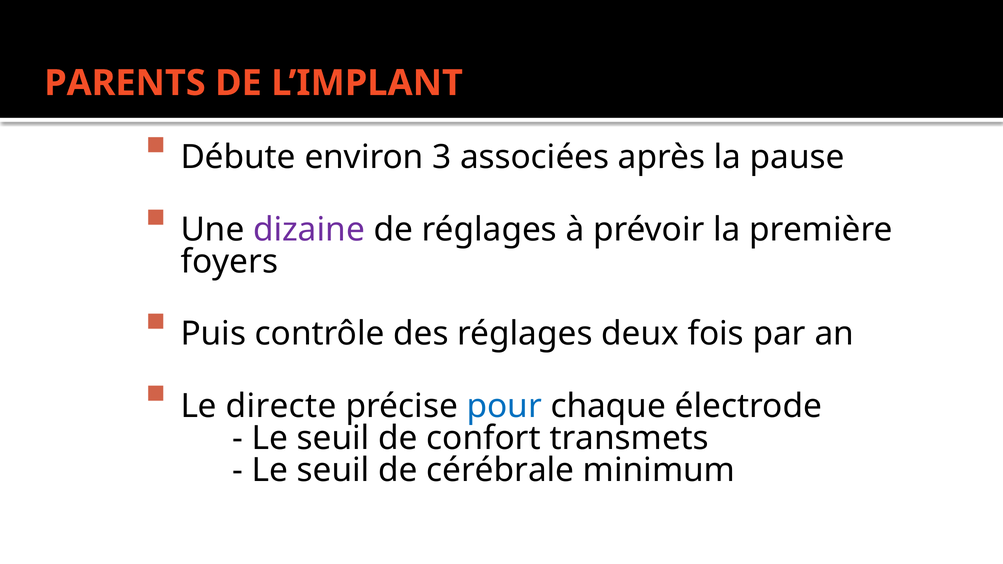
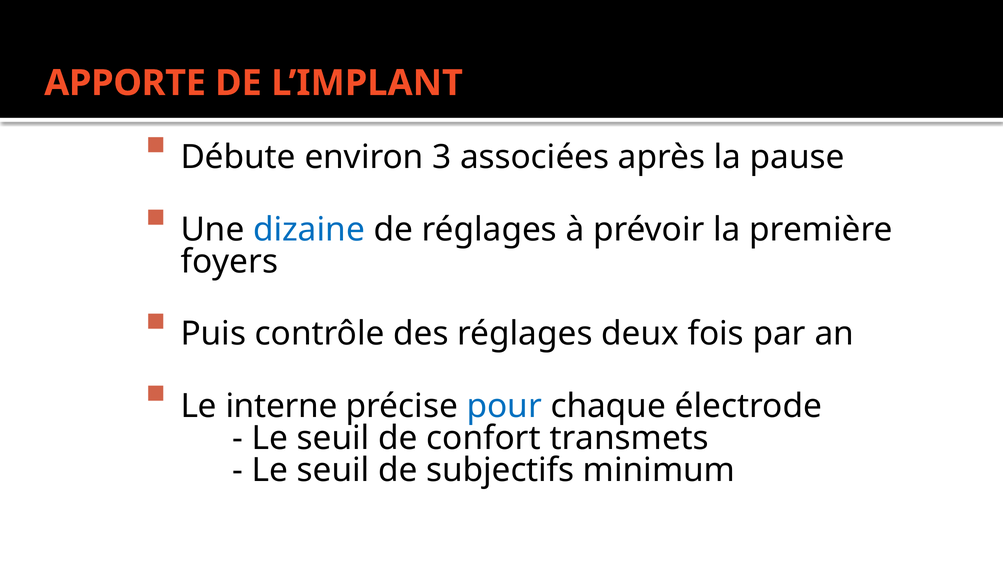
PARENTS: PARENTS -> APPORTE
dizaine colour: purple -> blue
directe: directe -> interne
cérébrale: cérébrale -> subjectifs
